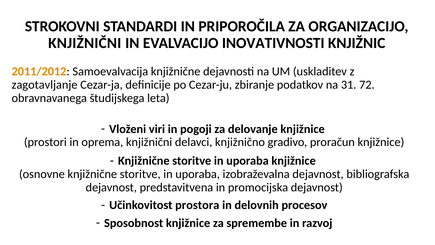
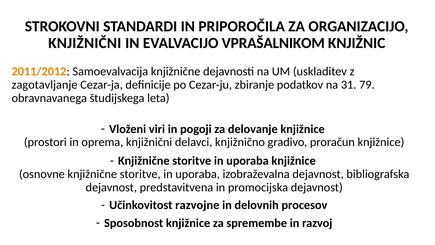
INOVATIVNOSTI: INOVATIVNOSTI -> VPRAŠALNIKOM
72: 72 -> 79
prostora: prostora -> razvojne
